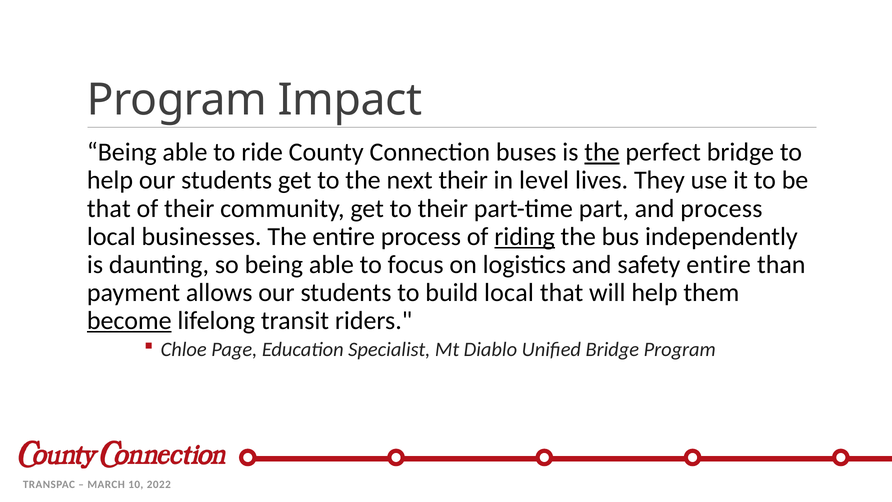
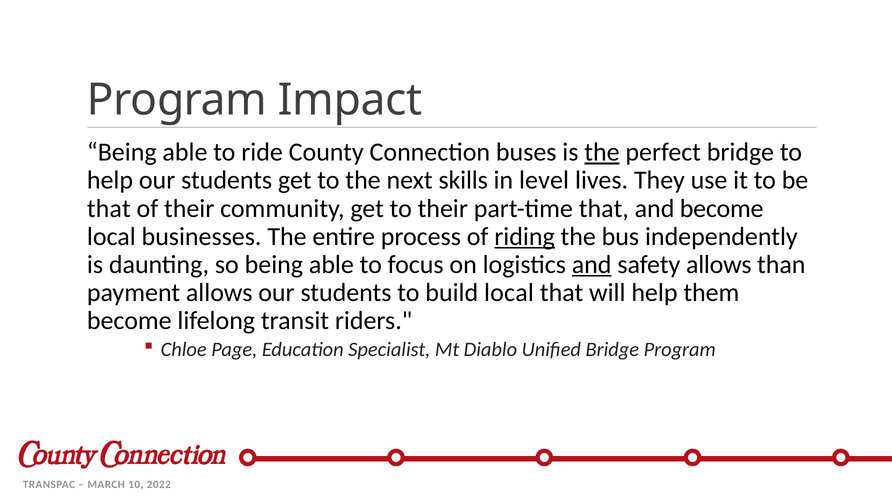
next their: their -> skills
part-time part: part -> that
and process: process -> become
and at (592, 264) underline: none -> present
safety entire: entire -> allows
become at (129, 321) underline: present -> none
